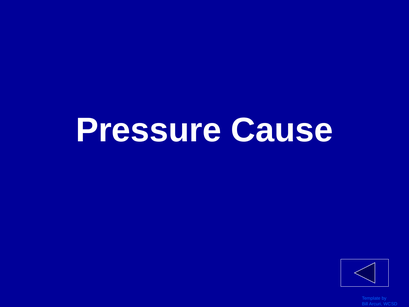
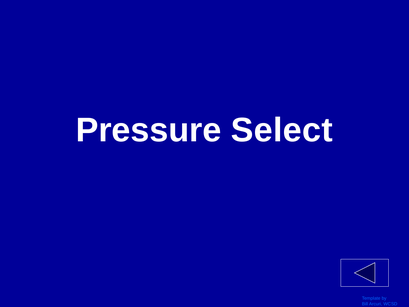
Cause: Cause -> Select
